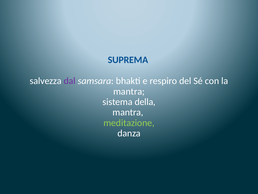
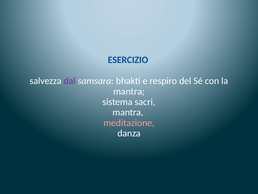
SUPREMA: SUPREMA -> ESERCIZIO
della: della -> sacri
meditazione colour: light green -> pink
